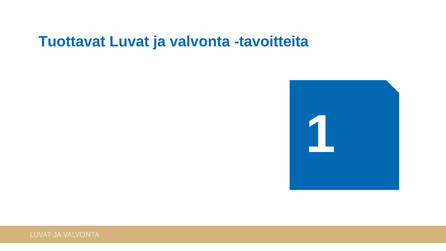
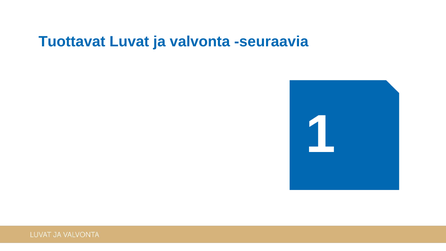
tavoitteita: tavoitteita -> seuraavia
